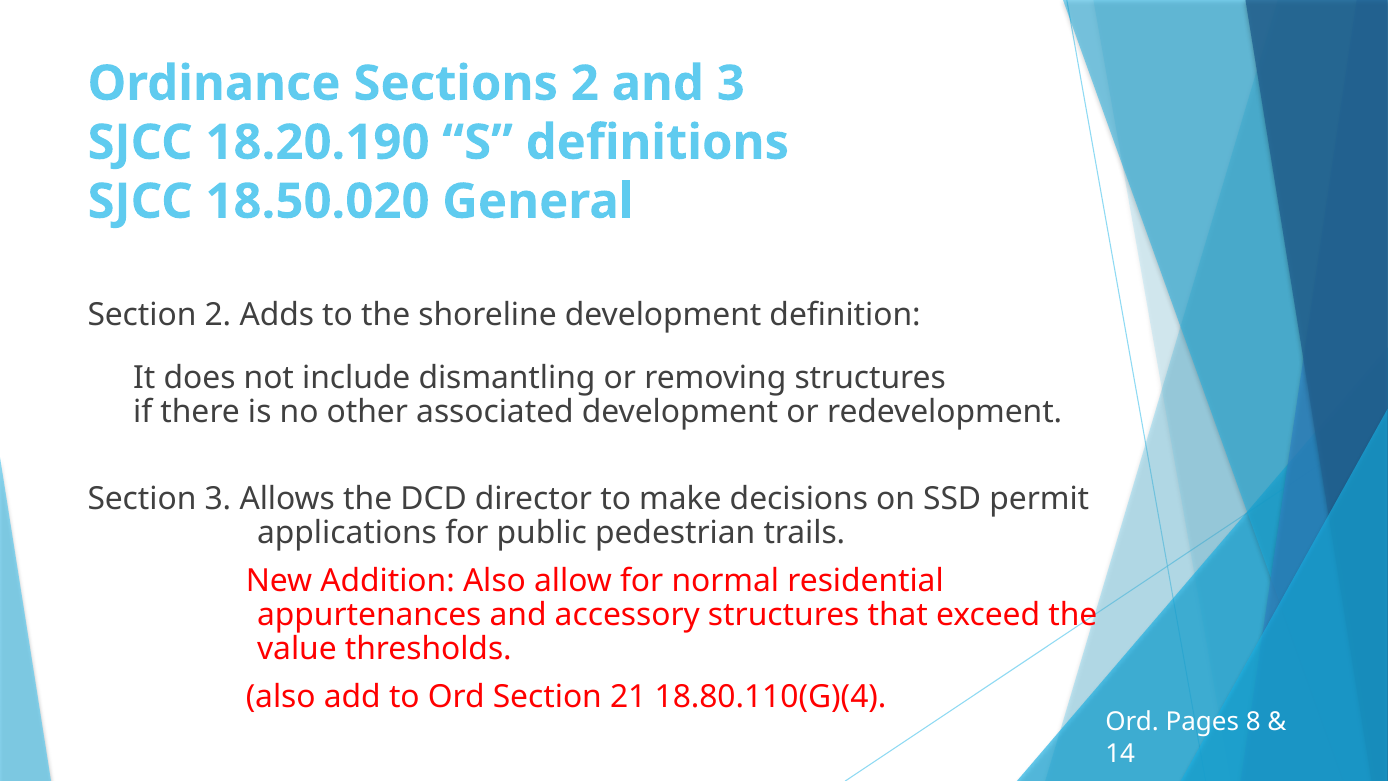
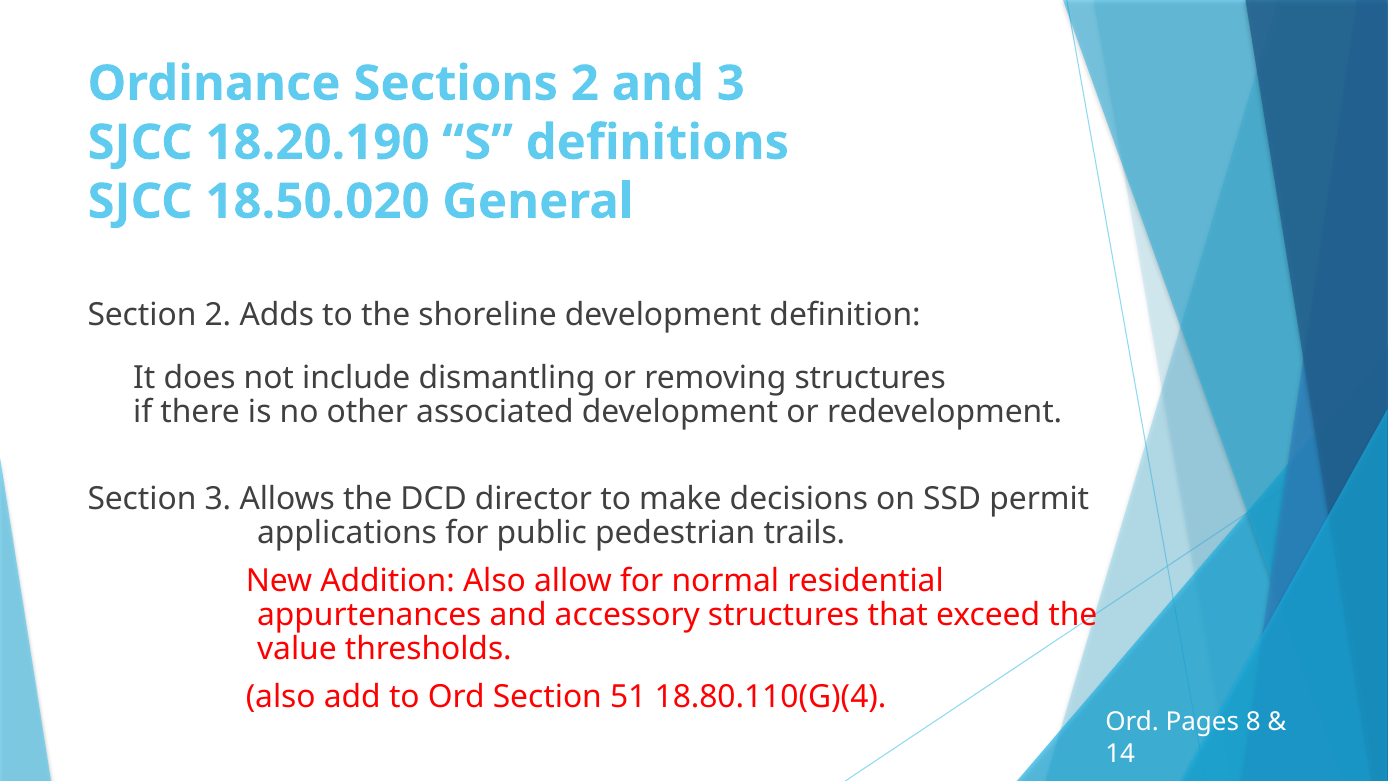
21: 21 -> 51
